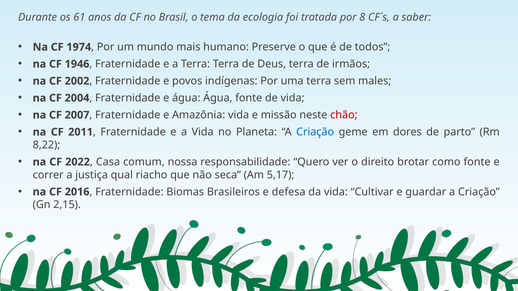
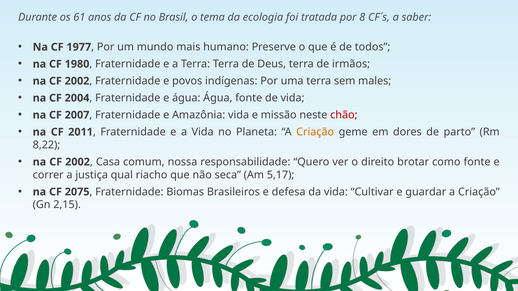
1974: 1974 -> 1977
1946: 1946 -> 1980
Criação at (315, 132) colour: blue -> orange
2022 at (78, 162): 2022 -> 2002
2016: 2016 -> 2075
